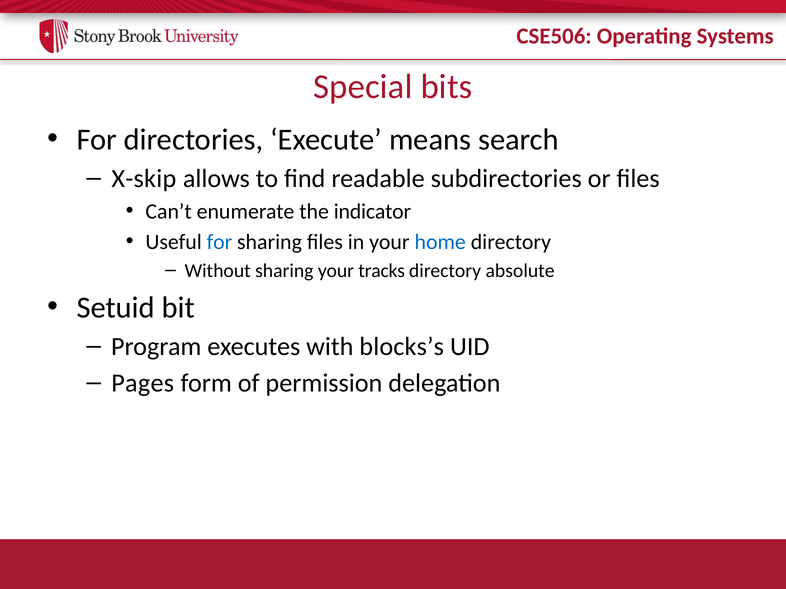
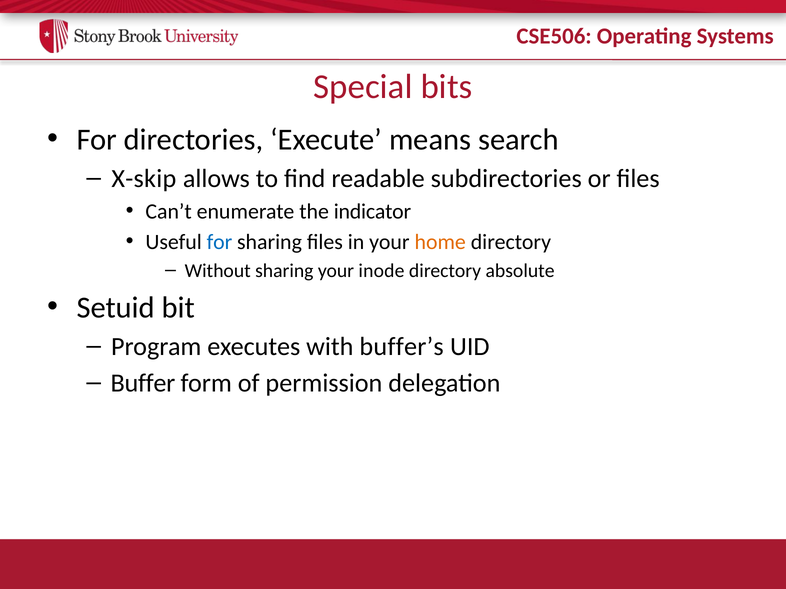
home colour: blue -> orange
tracks: tracks -> inode
blocks’s: blocks’s -> buffer’s
Pages: Pages -> Buffer
